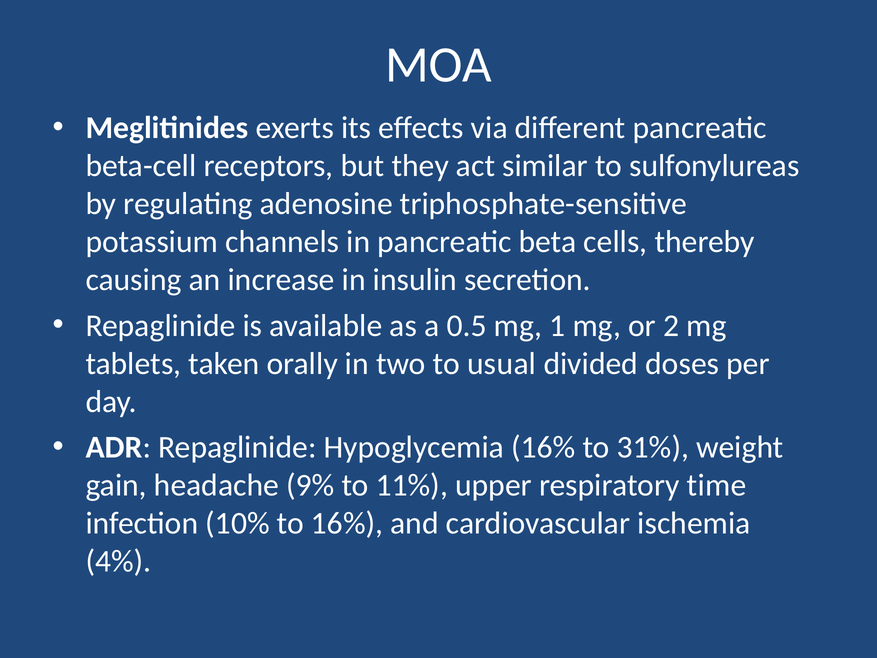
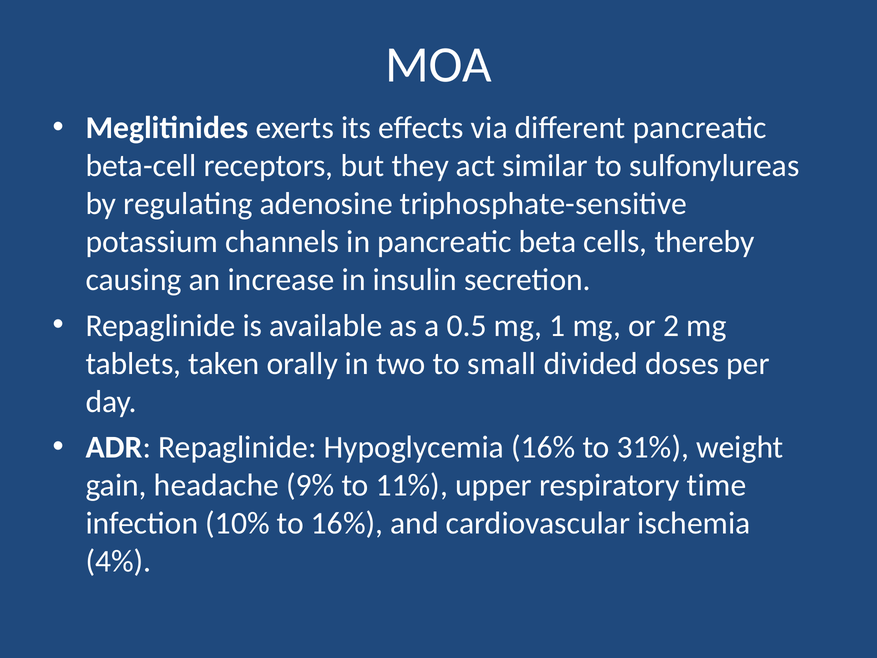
usual: usual -> small
